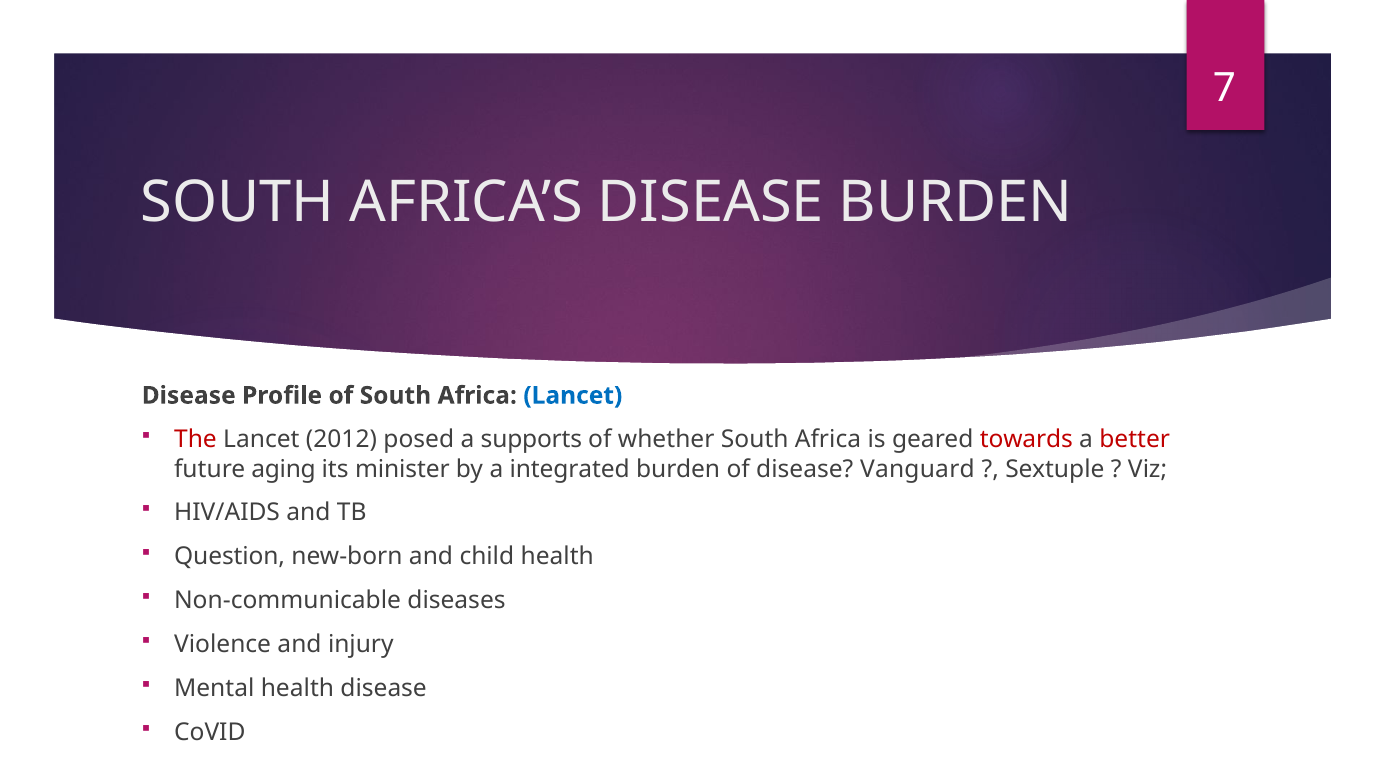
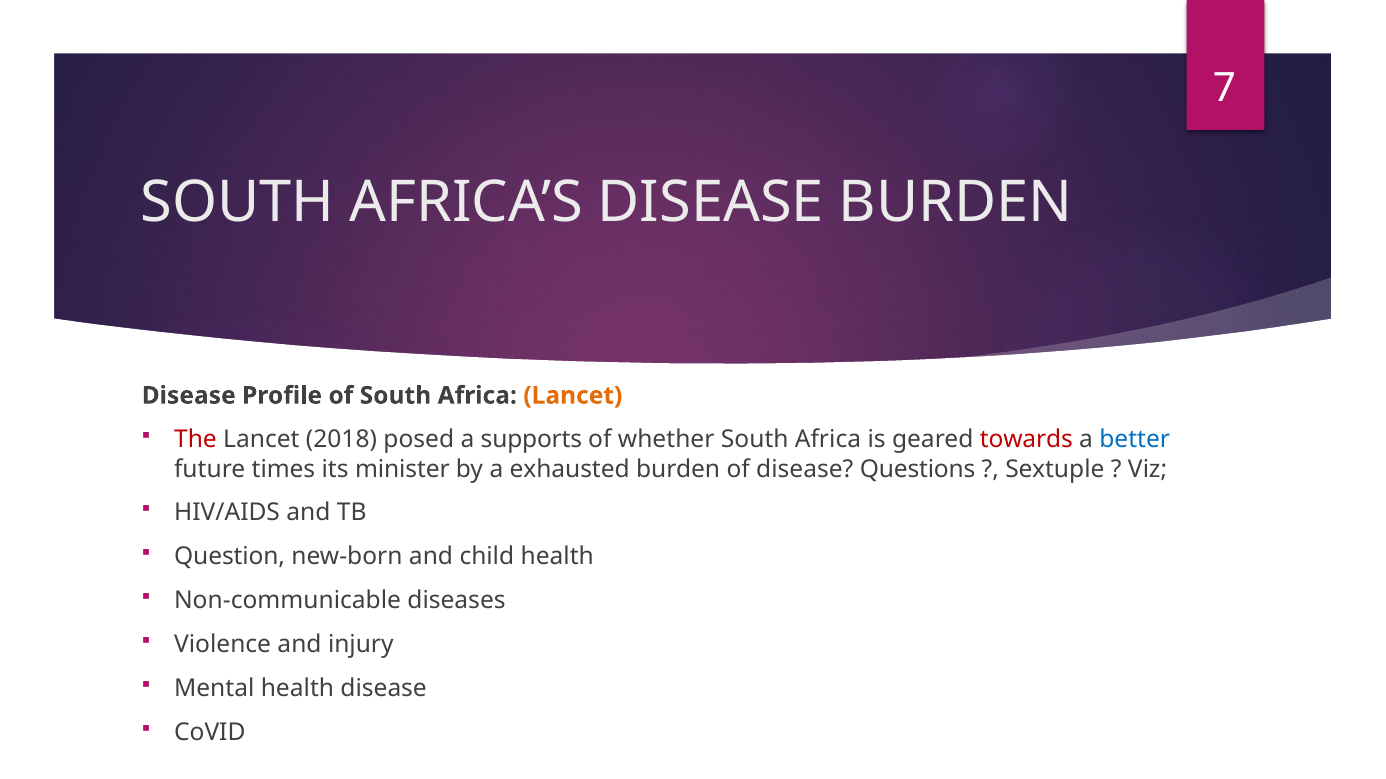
Lancet at (573, 396) colour: blue -> orange
2012: 2012 -> 2018
better colour: red -> blue
aging: aging -> times
integrated: integrated -> exhausted
Vanguard: Vanguard -> Questions
